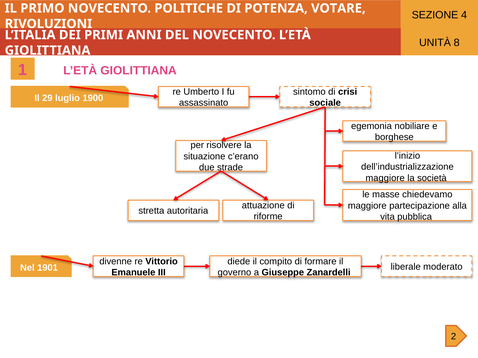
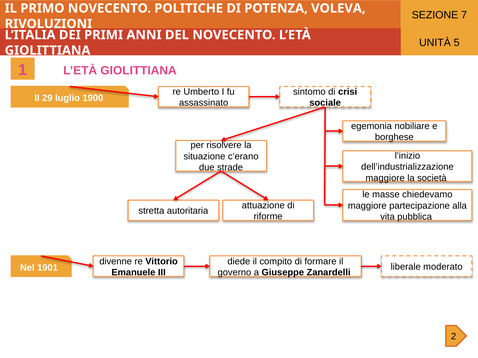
VOTARE: VOTARE -> VOLEVA
4: 4 -> 7
8: 8 -> 5
